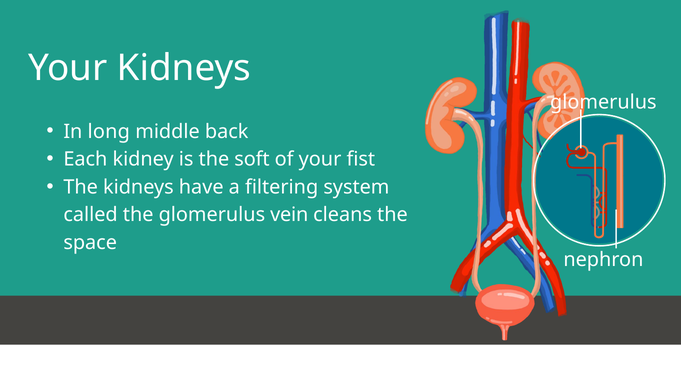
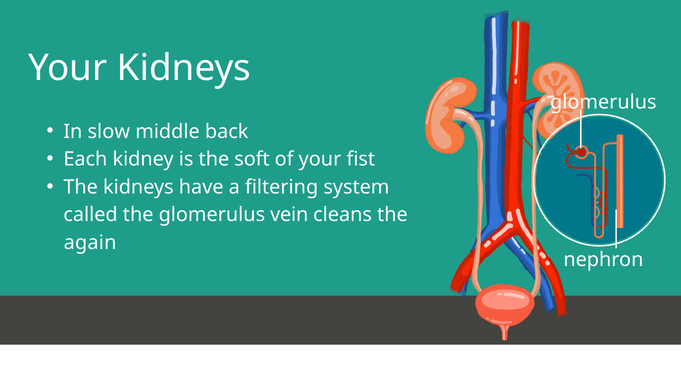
long: long -> slow
space: space -> again
